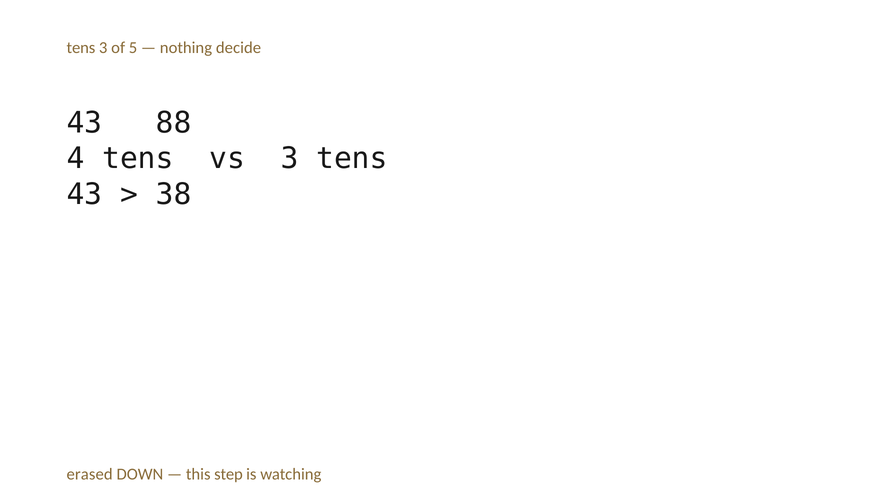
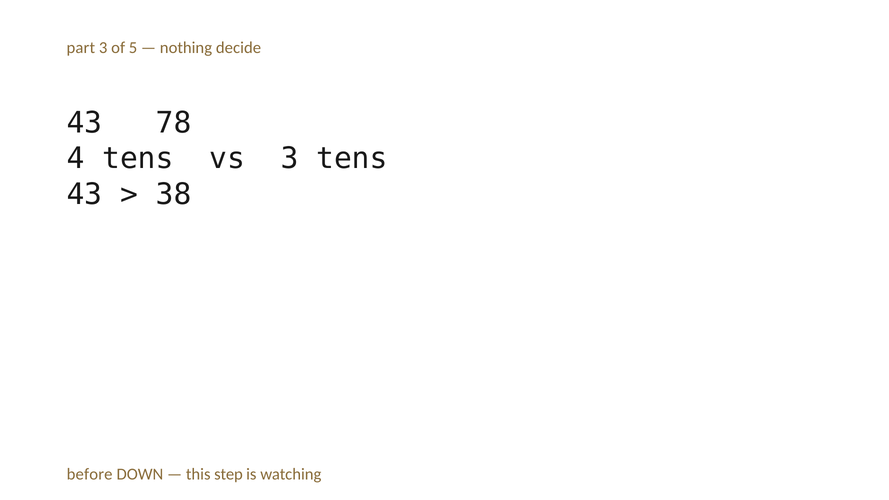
tens at (81, 48): tens -> part
88: 88 -> 78
erased: erased -> before
